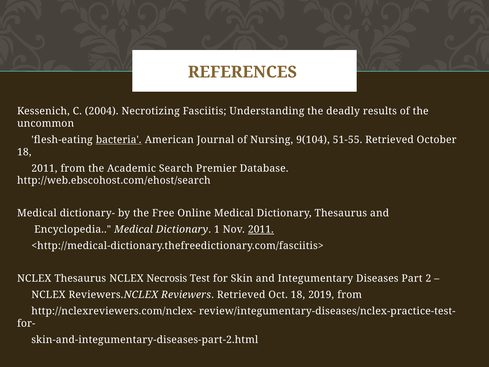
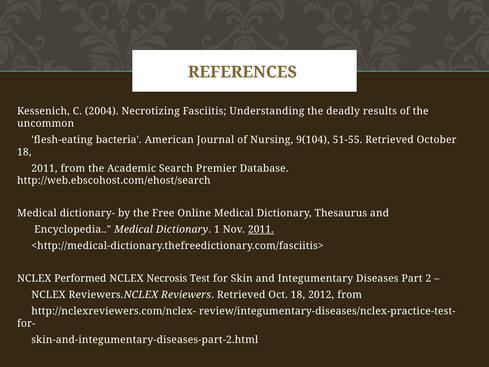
bacteria underline: present -> none
NCLEX Thesaurus: Thesaurus -> Performed
2019: 2019 -> 2012
